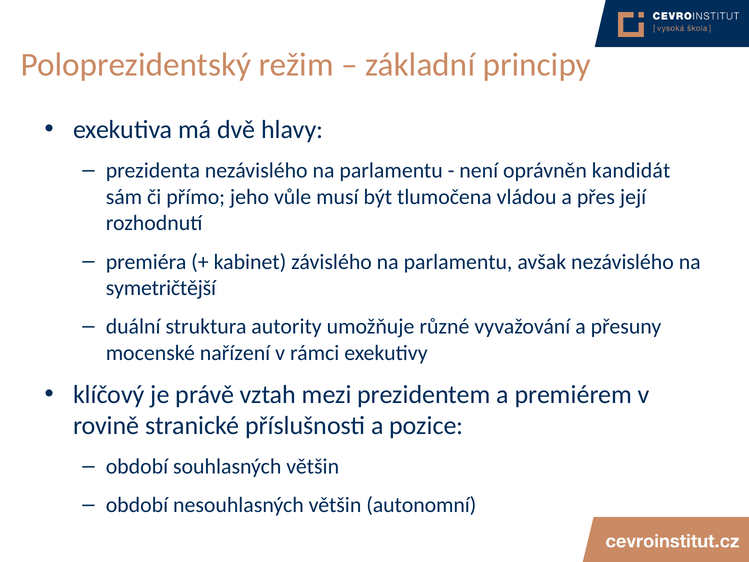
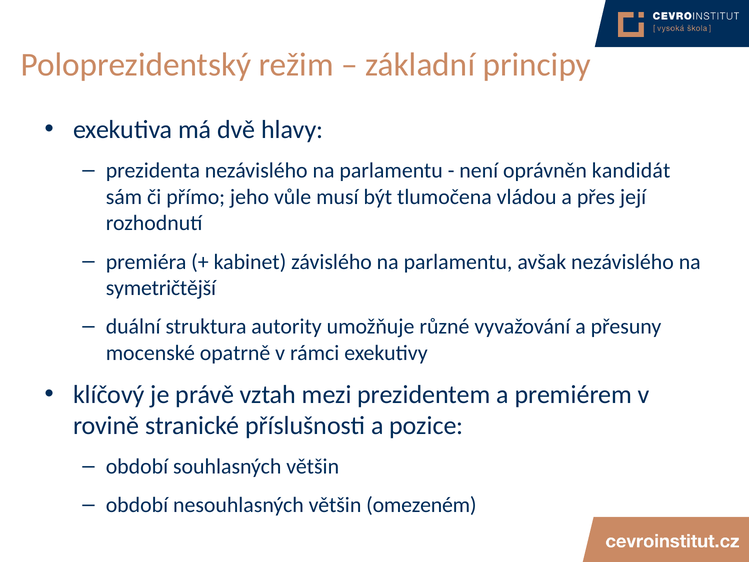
nařízení: nařízení -> opatrně
autonomní: autonomní -> omezeném
